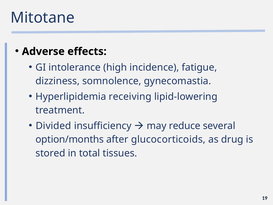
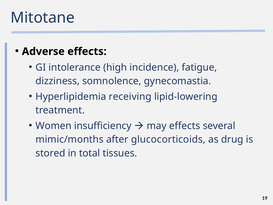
Divided: Divided -> Women
may reduce: reduce -> effects
option/months: option/months -> mimic/months
